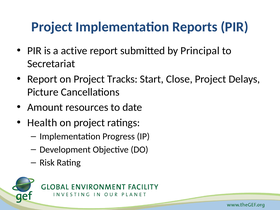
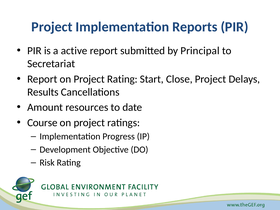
Project Tracks: Tracks -> Rating
Picture: Picture -> Results
Health: Health -> Course
